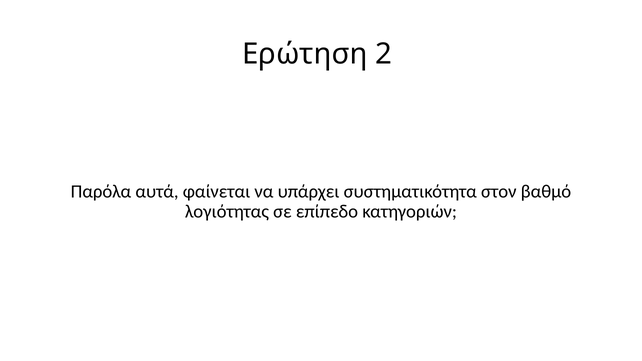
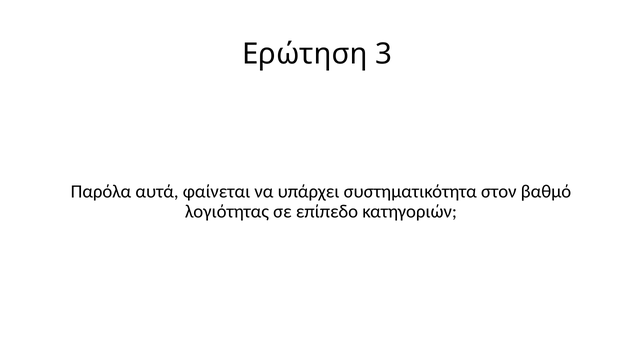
2: 2 -> 3
